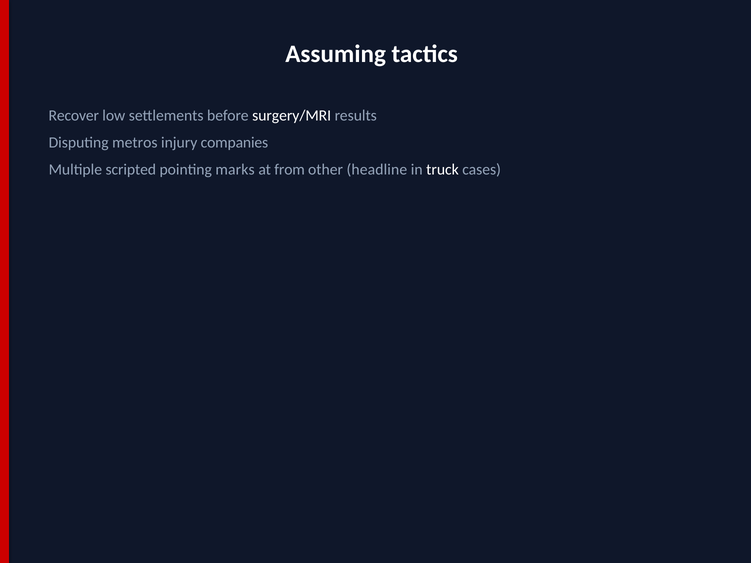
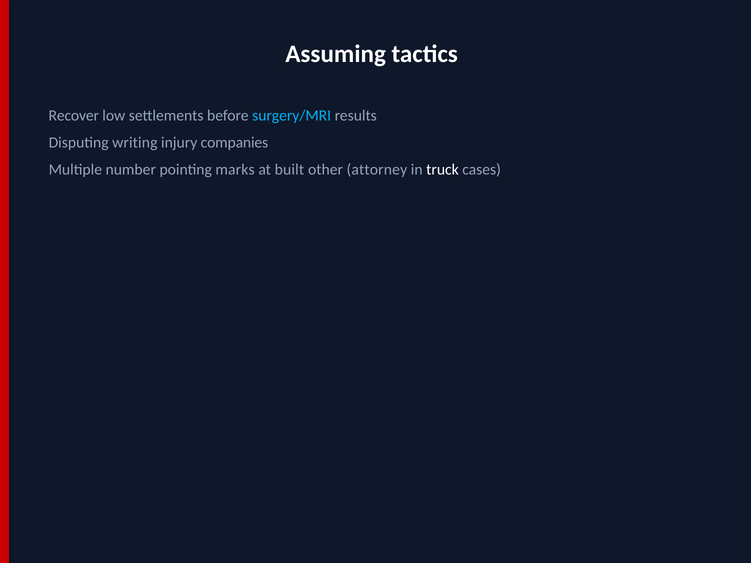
surgery/MRI colour: white -> light blue
metros: metros -> writing
scripted: scripted -> number
from: from -> built
headline: headline -> attorney
